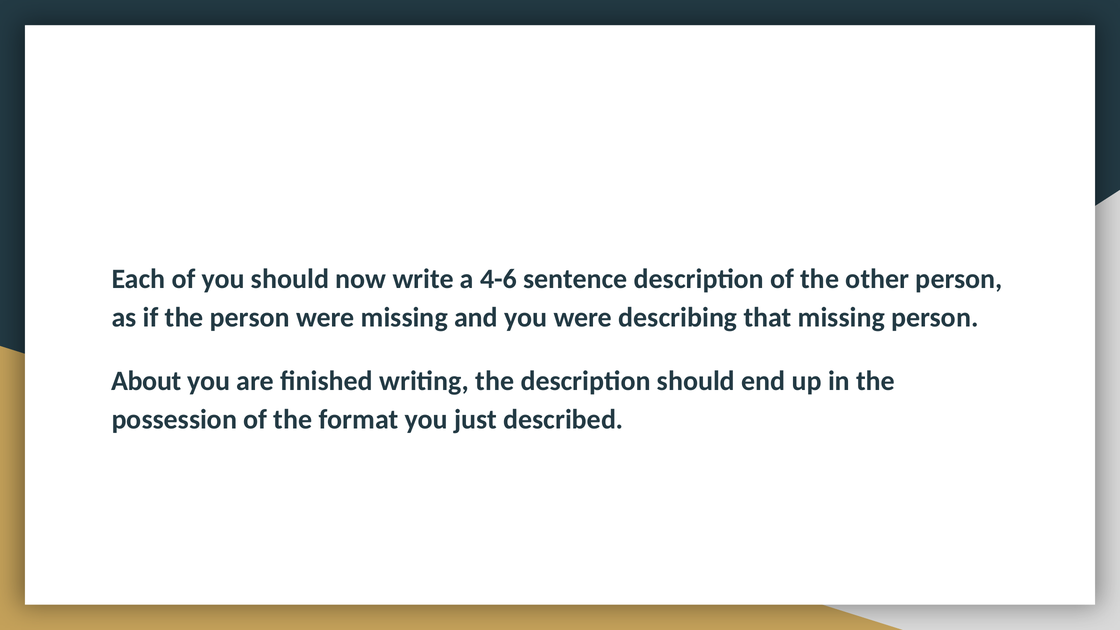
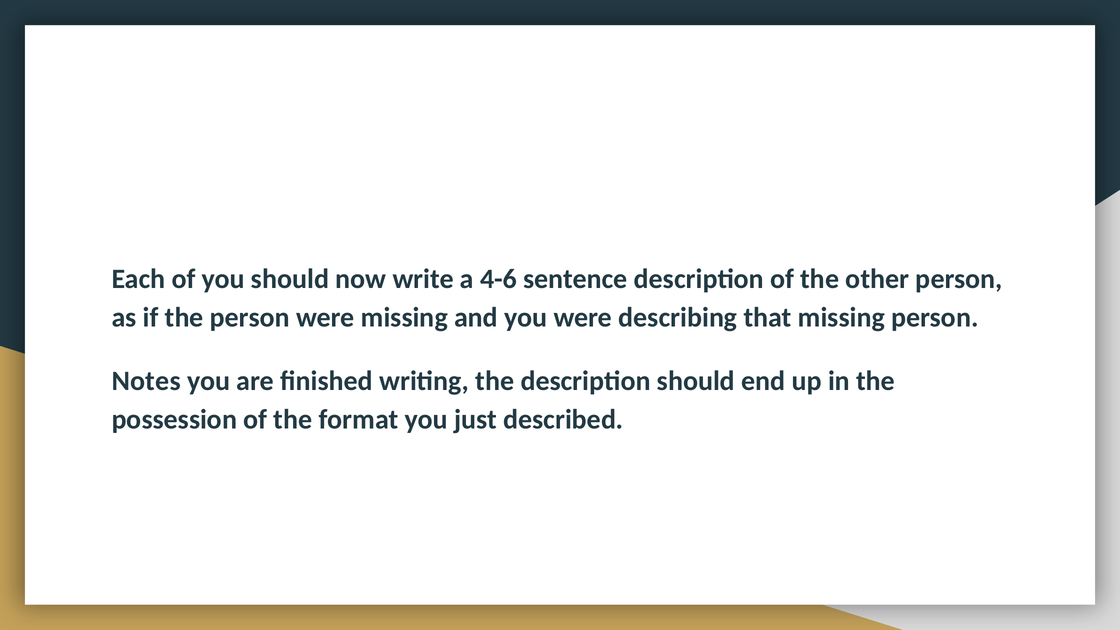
About: About -> Notes
